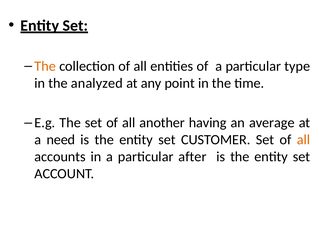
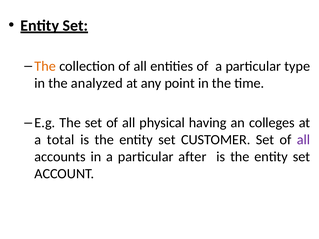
another: another -> physical
average: average -> colleges
need: need -> total
all at (304, 140) colour: orange -> purple
